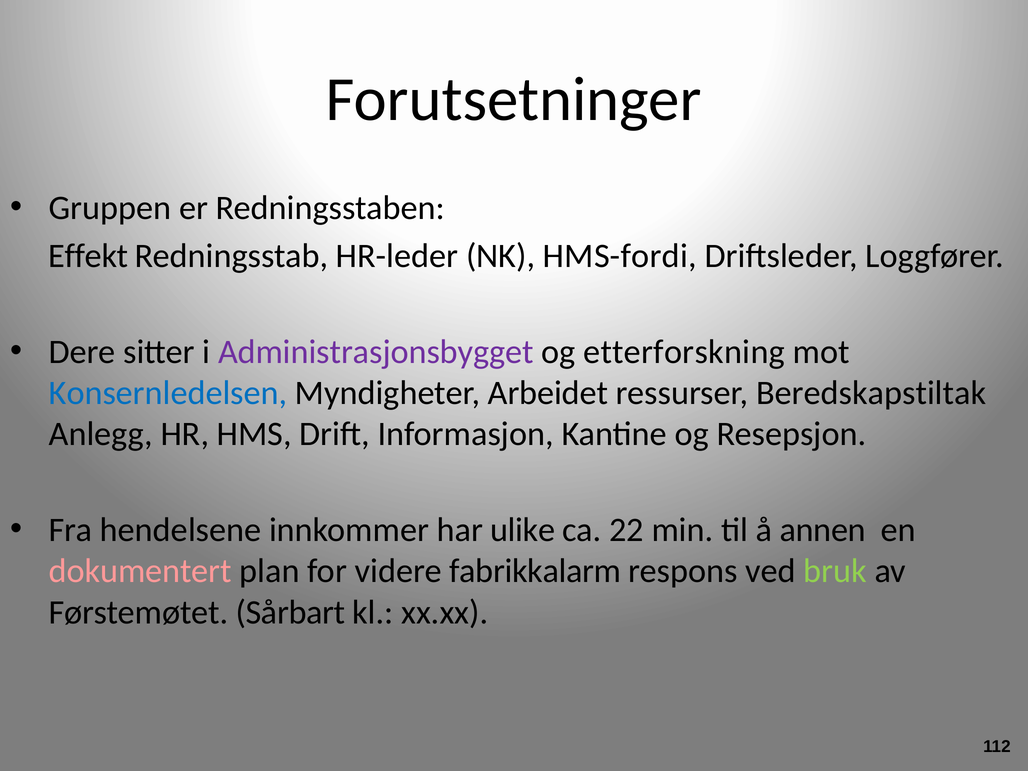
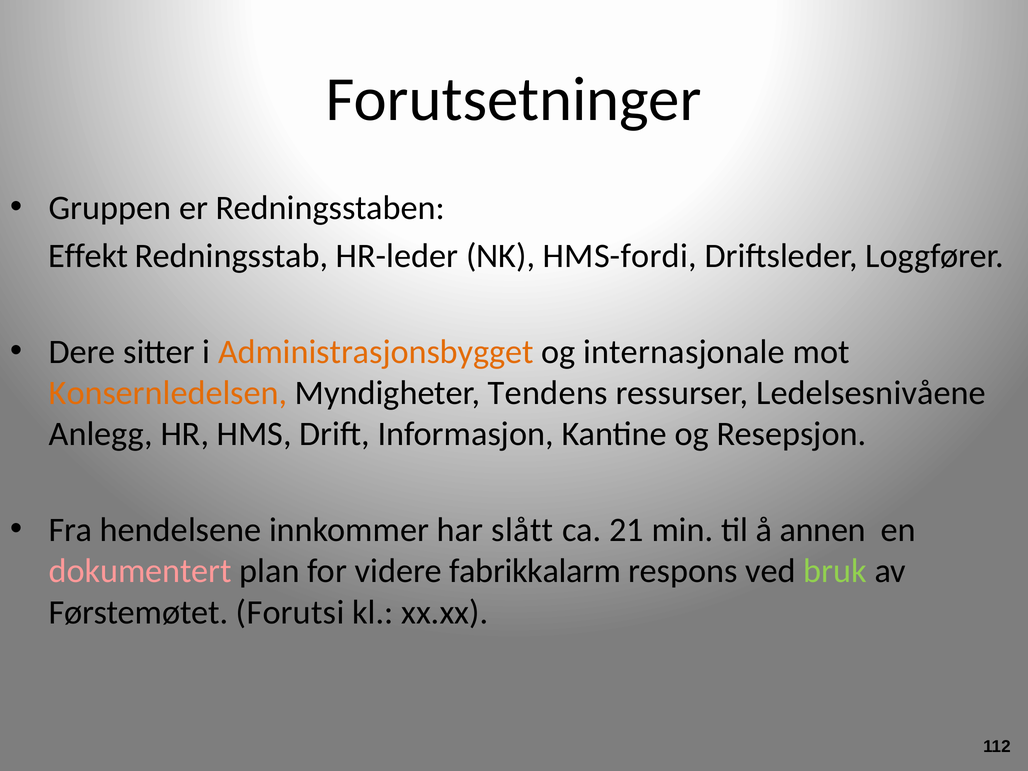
Administrasjonsbygget colour: purple -> orange
etterforskning: etterforskning -> internasjonale
Konsernledelsen colour: blue -> orange
Arbeidet: Arbeidet -> Tendens
Beredskapstiltak: Beredskapstiltak -> Ledelsesnivåene
ulike: ulike -> slått
22: 22 -> 21
Sårbart: Sårbart -> Forutsi
